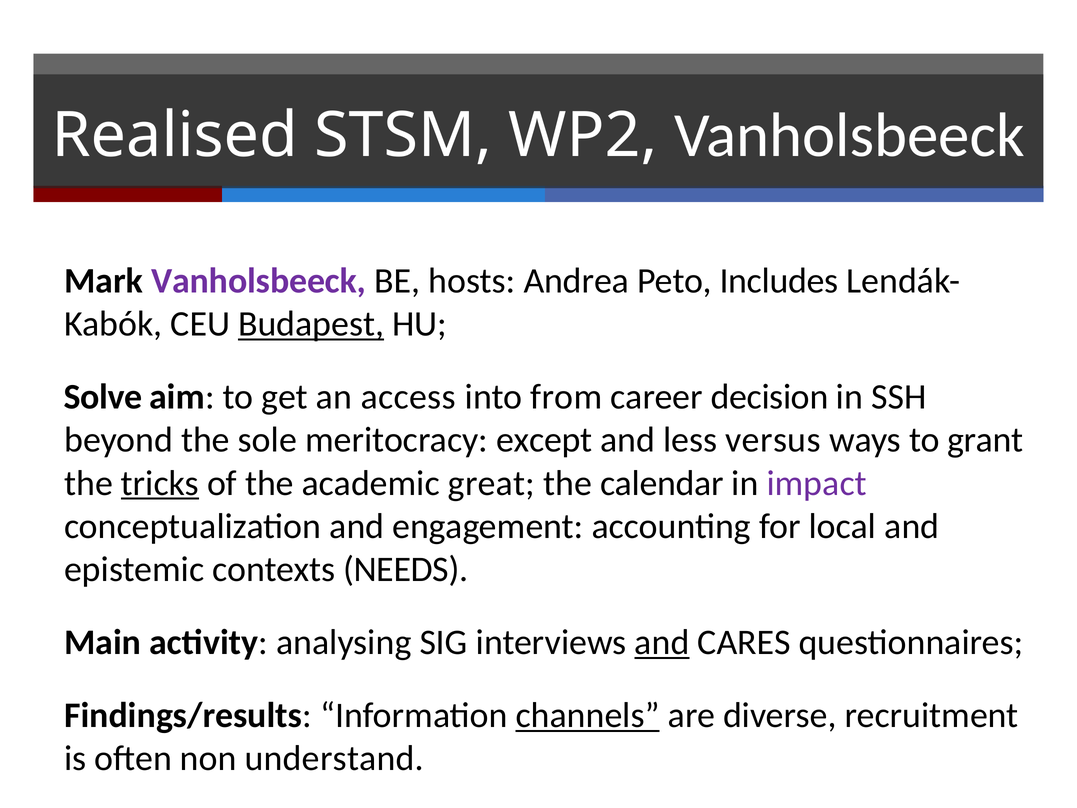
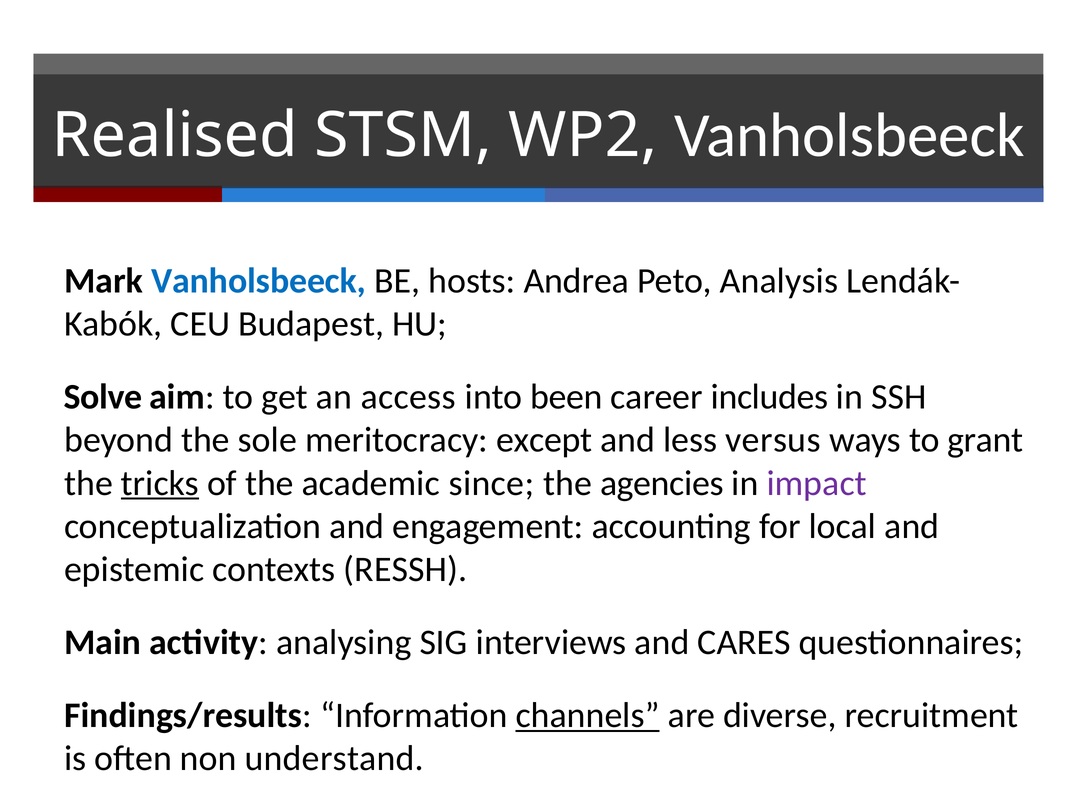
Vanholsbeeck at (259, 281) colour: purple -> blue
Includes: Includes -> Analysis
Budapest underline: present -> none
from: from -> been
decision: decision -> includes
great: great -> since
calendar: calendar -> agencies
NEEDS: NEEDS -> RESSH
and at (662, 642) underline: present -> none
